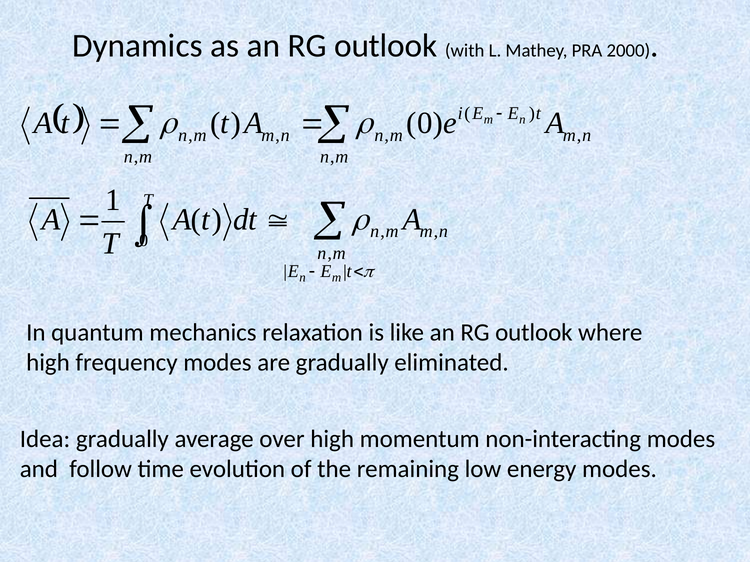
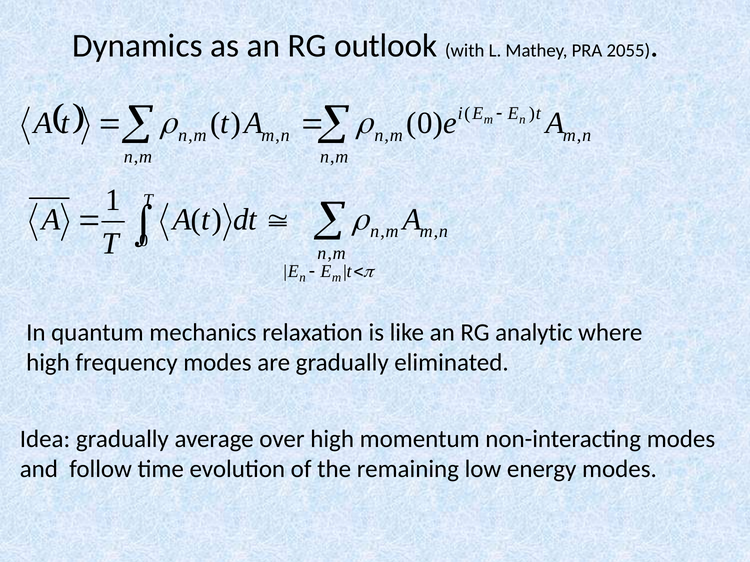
2000: 2000 -> 2055
like an RG outlook: outlook -> analytic
